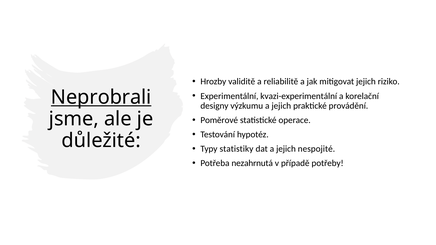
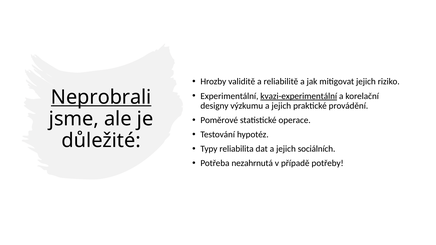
kvazi-experimentální underline: none -> present
statistiky: statistiky -> reliabilita
nespojité: nespojité -> sociálních
